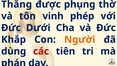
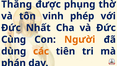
Dưới: Dưới -> Nhất
Khắp: Khắp -> Cùng
các colour: red -> orange
